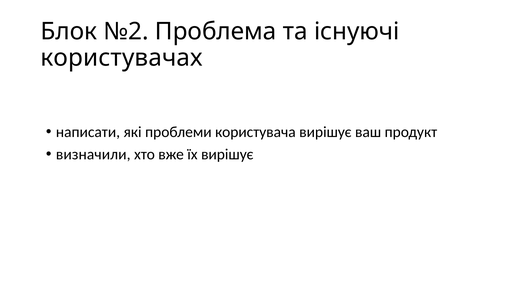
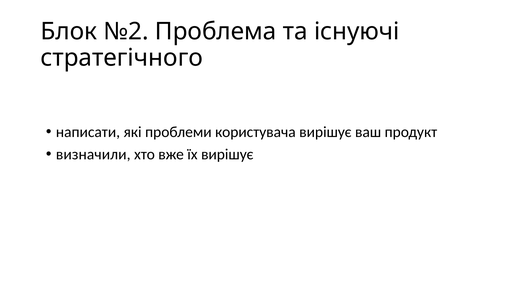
користувачах: користувачах -> стратегічного
